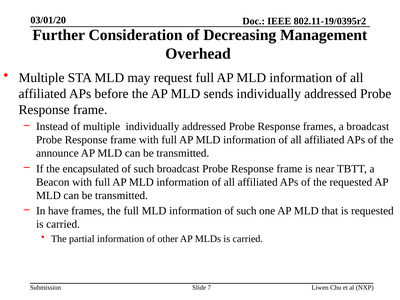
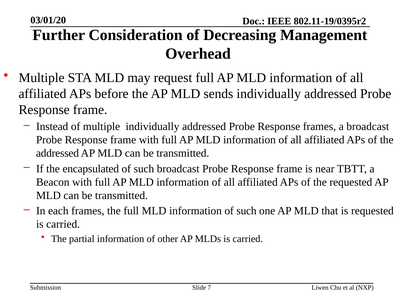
announce at (57, 153): announce -> addressed
have: have -> each
